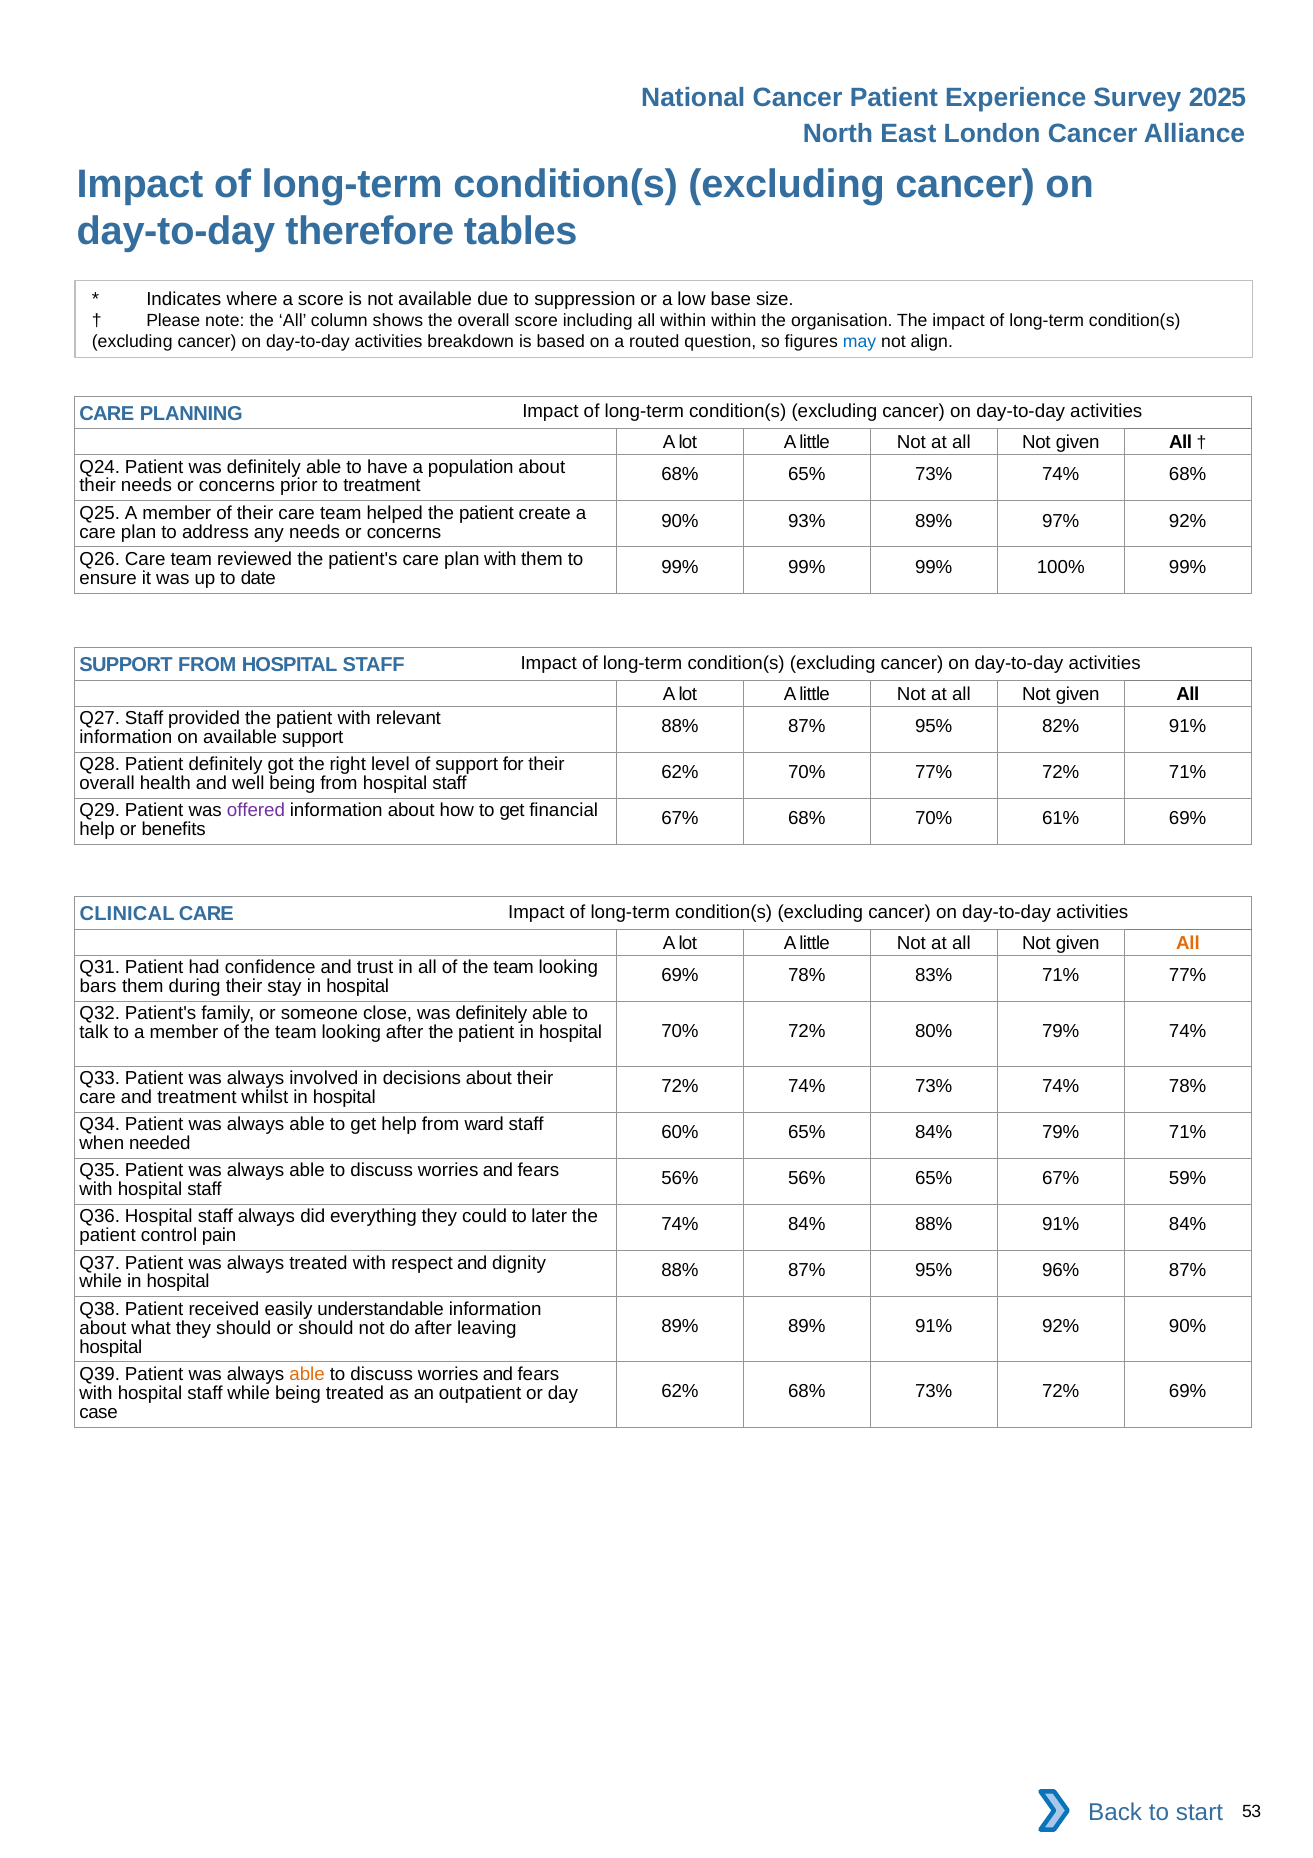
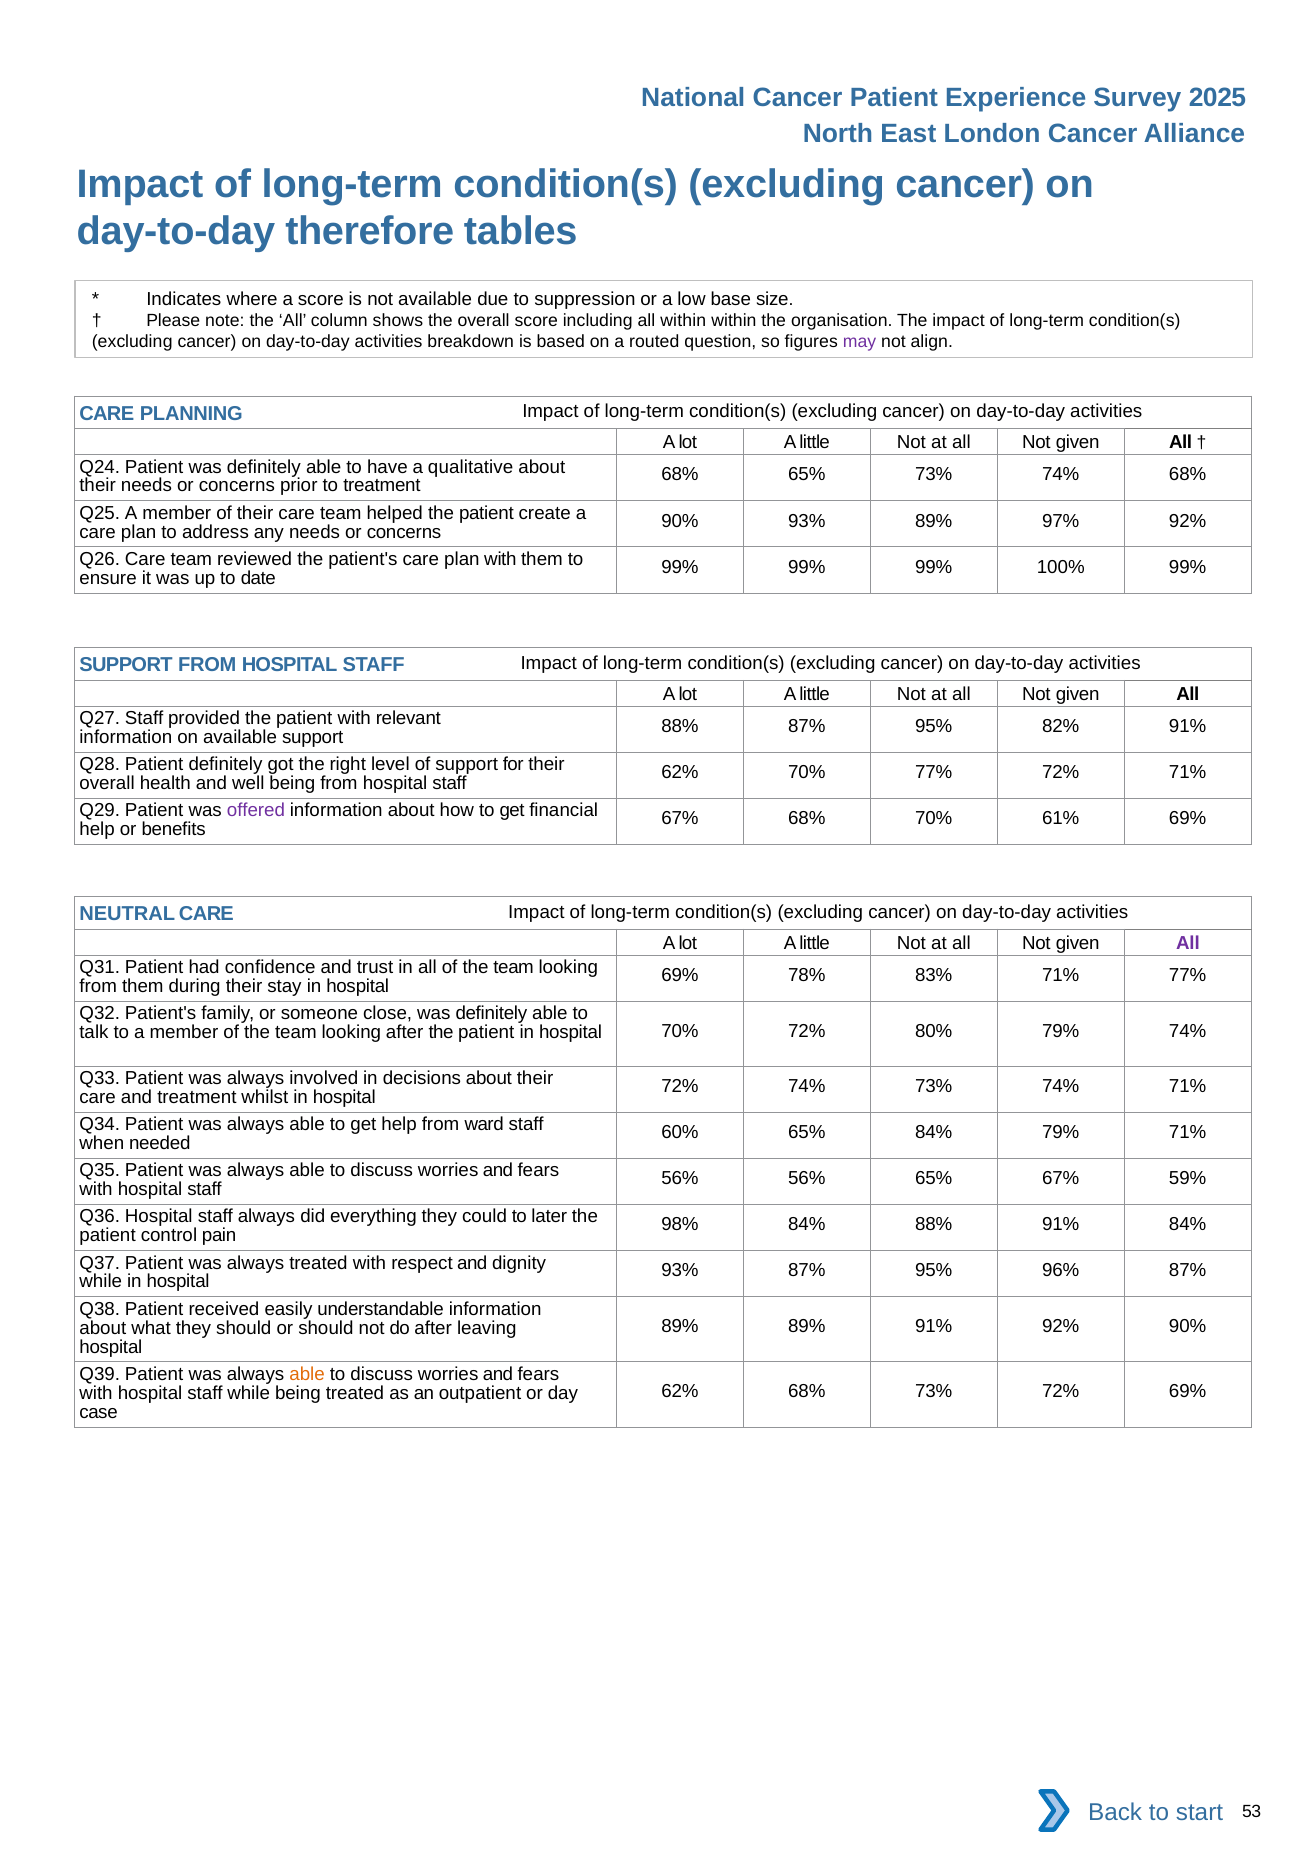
may colour: blue -> purple
population: population -> qualitative
CLINICAL: CLINICAL -> NEUTRAL
All at (1188, 943) colour: orange -> purple
bars at (98, 986): bars -> from
74% 78%: 78% -> 71%
74% at (680, 1225): 74% -> 98%
88% at (680, 1271): 88% -> 93%
